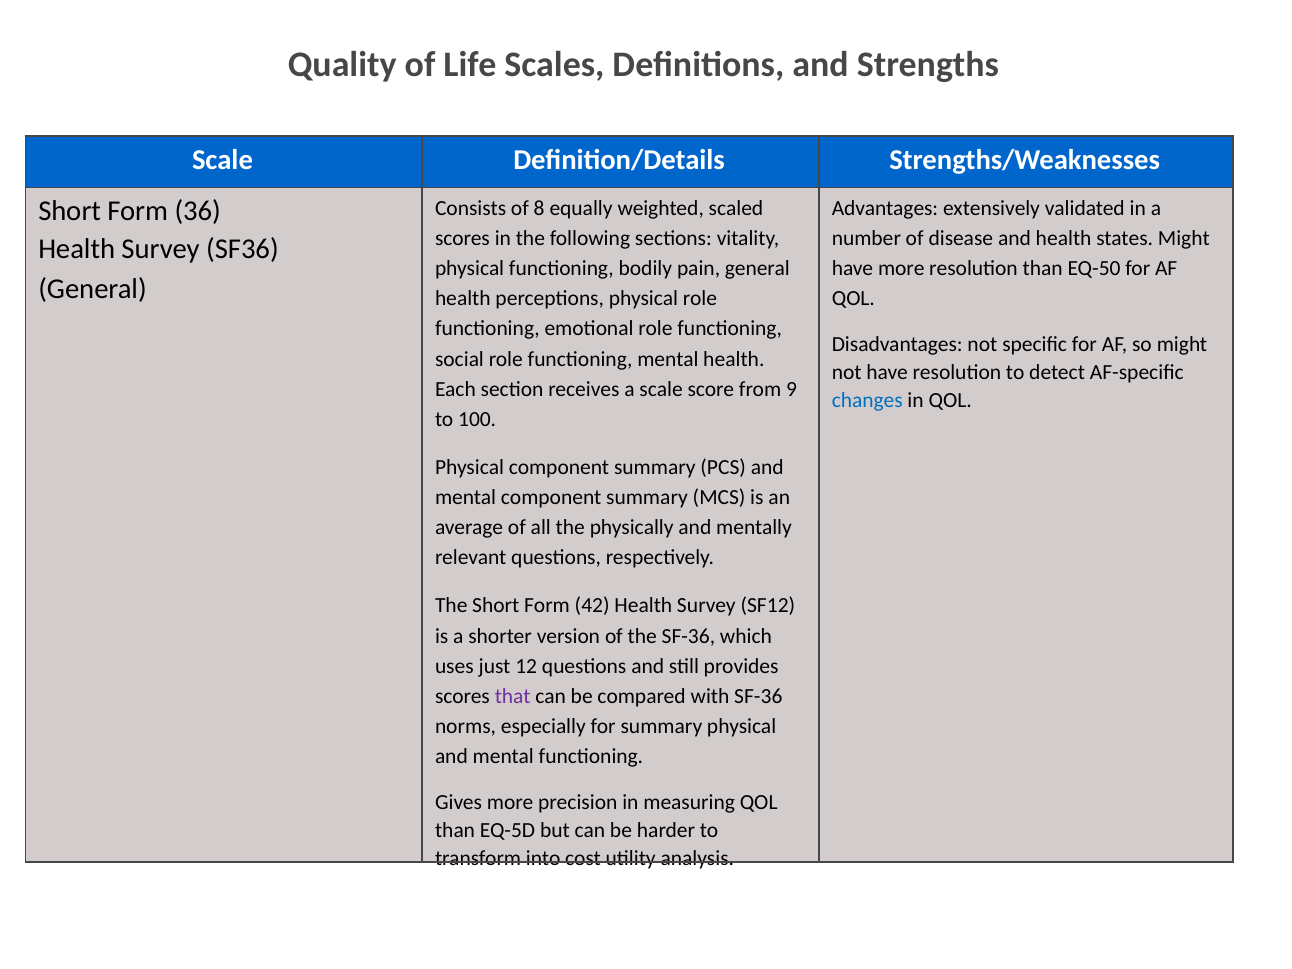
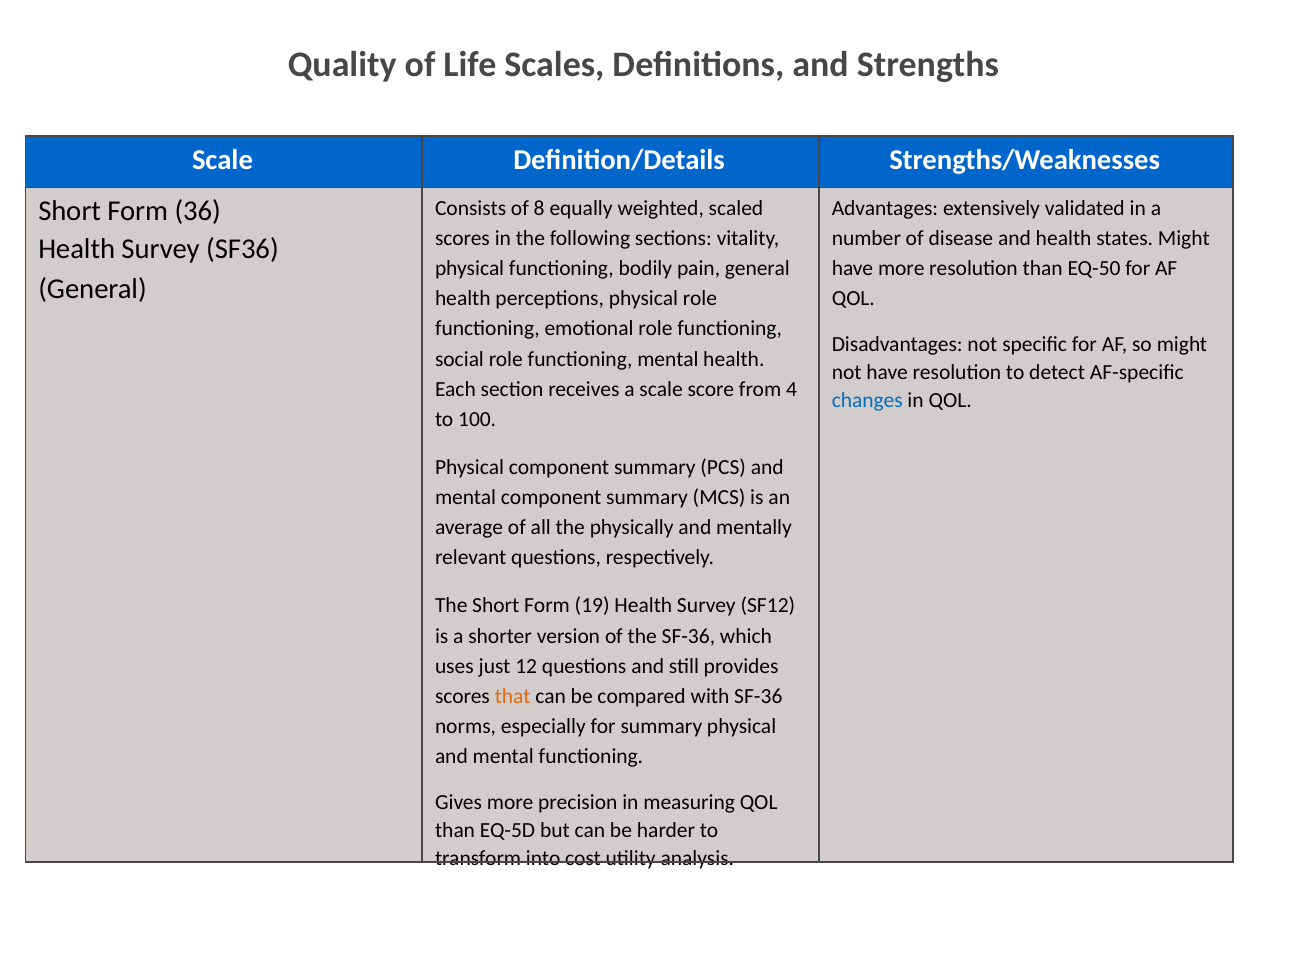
9: 9 -> 4
42: 42 -> 19
that colour: purple -> orange
